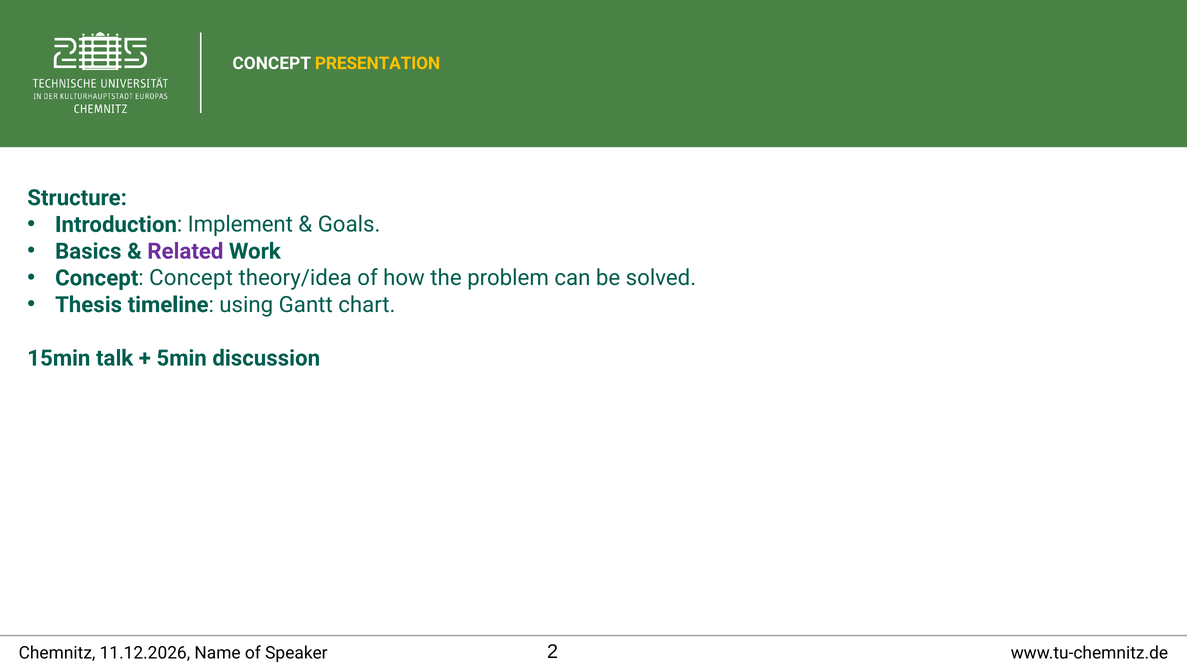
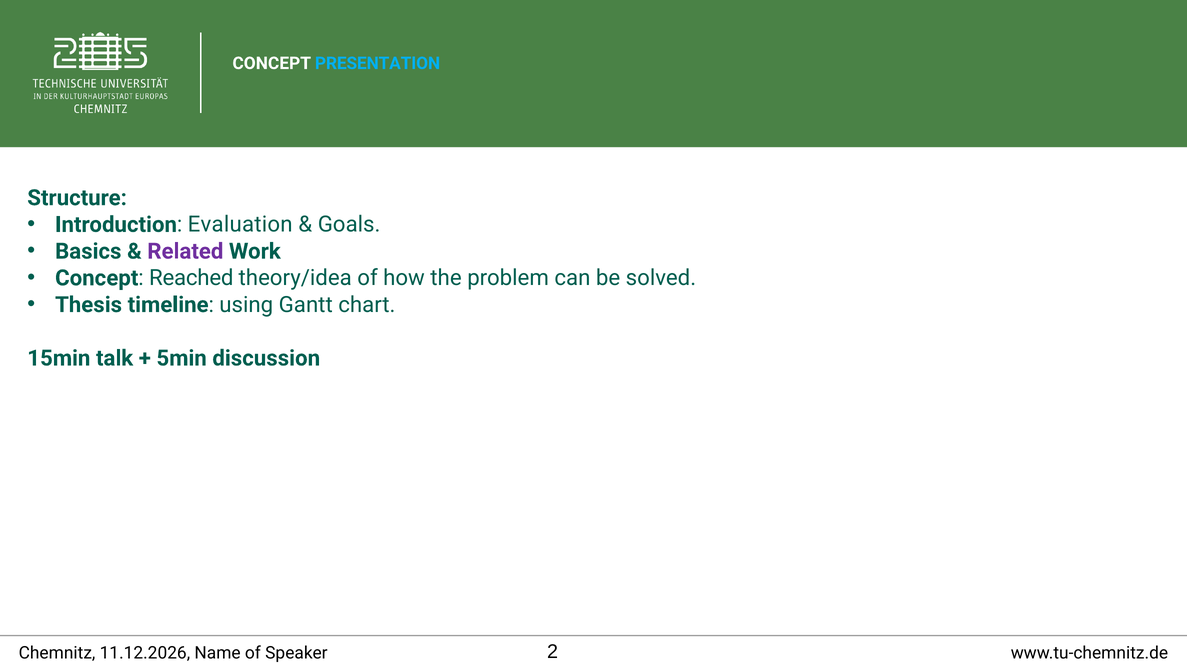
PRESENTATION colour: yellow -> light blue
Implement: Implement -> Evaluation
Concept Concept: Concept -> Reached
